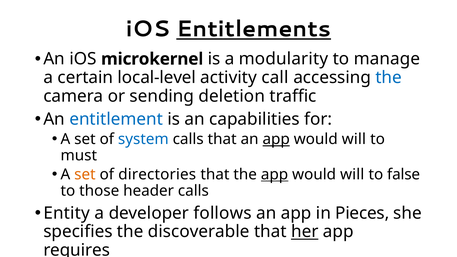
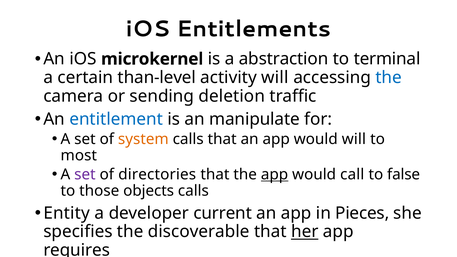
Entitlements underline: present -> none
modularity: modularity -> abstraction
manage: manage -> terminal
local-level: local-level -> than-level
activity call: call -> will
capabilities: capabilities -> manipulate
system colour: blue -> orange
app at (276, 139) underline: present -> none
must: must -> most
set at (85, 175) colour: orange -> purple
will at (352, 175): will -> call
header: header -> objects
follows: follows -> current
